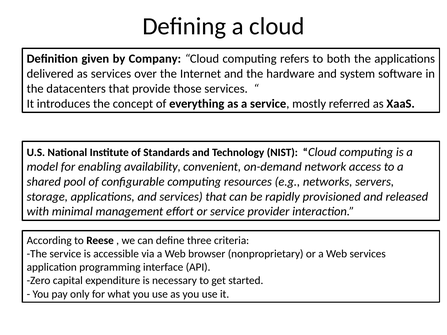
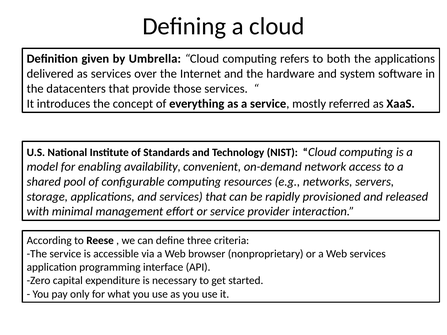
Company: Company -> Umbrella
